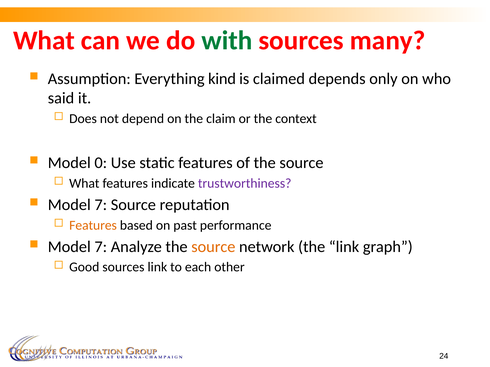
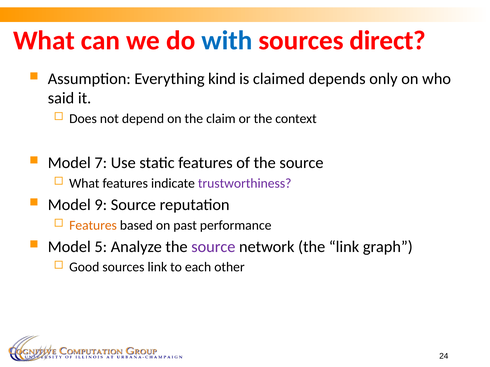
with colour: green -> blue
many: many -> direct
0: 0 -> 7
7 at (101, 205): 7 -> 9
7 at (101, 247): 7 -> 5
source at (213, 247) colour: orange -> purple
